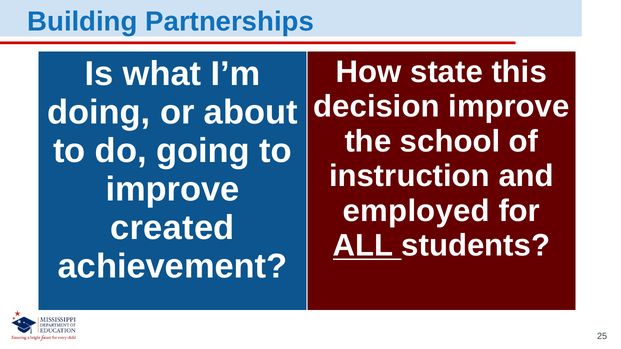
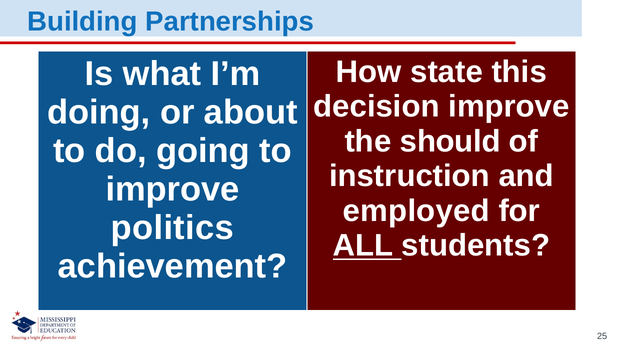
school: school -> should
created: created -> politics
